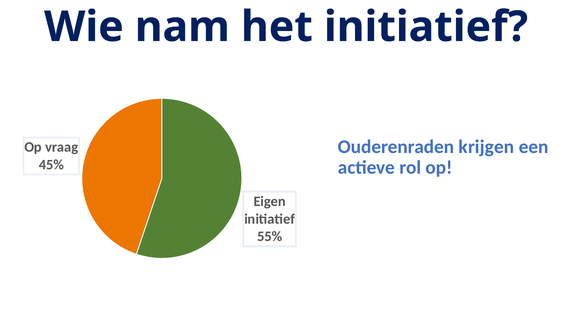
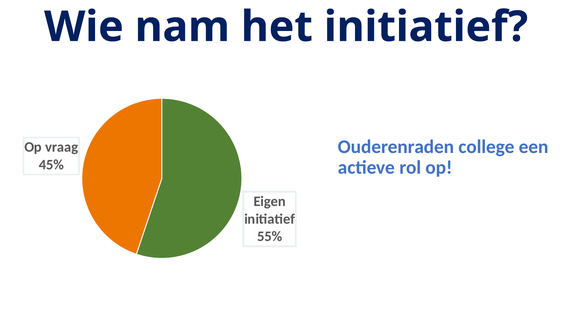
krijgen: krijgen -> college
